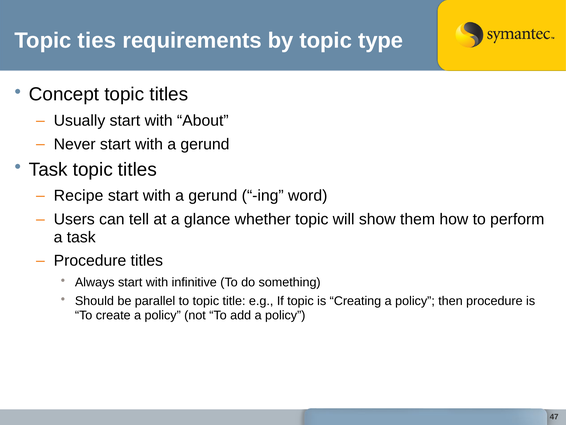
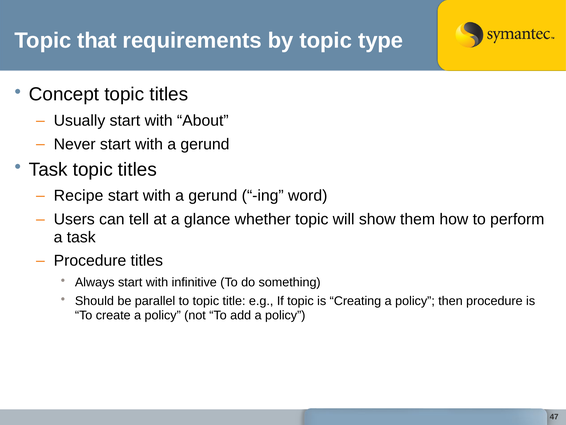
ties: ties -> that
